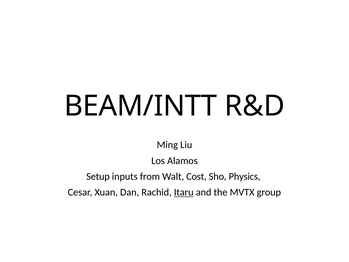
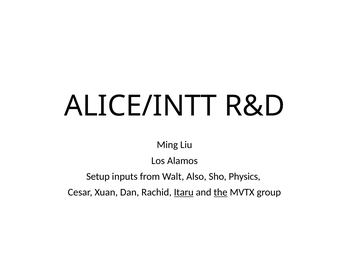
BEAM/INTT: BEAM/INTT -> ALICE/INTT
Cost: Cost -> Also
the underline: none -> present
